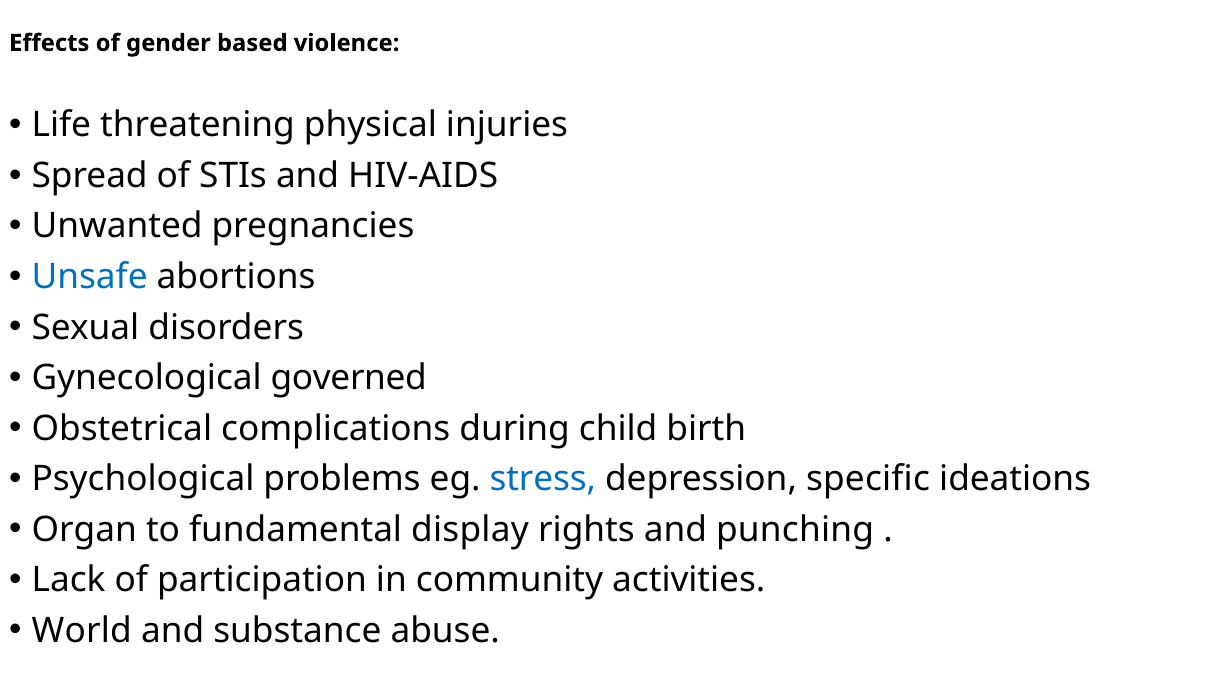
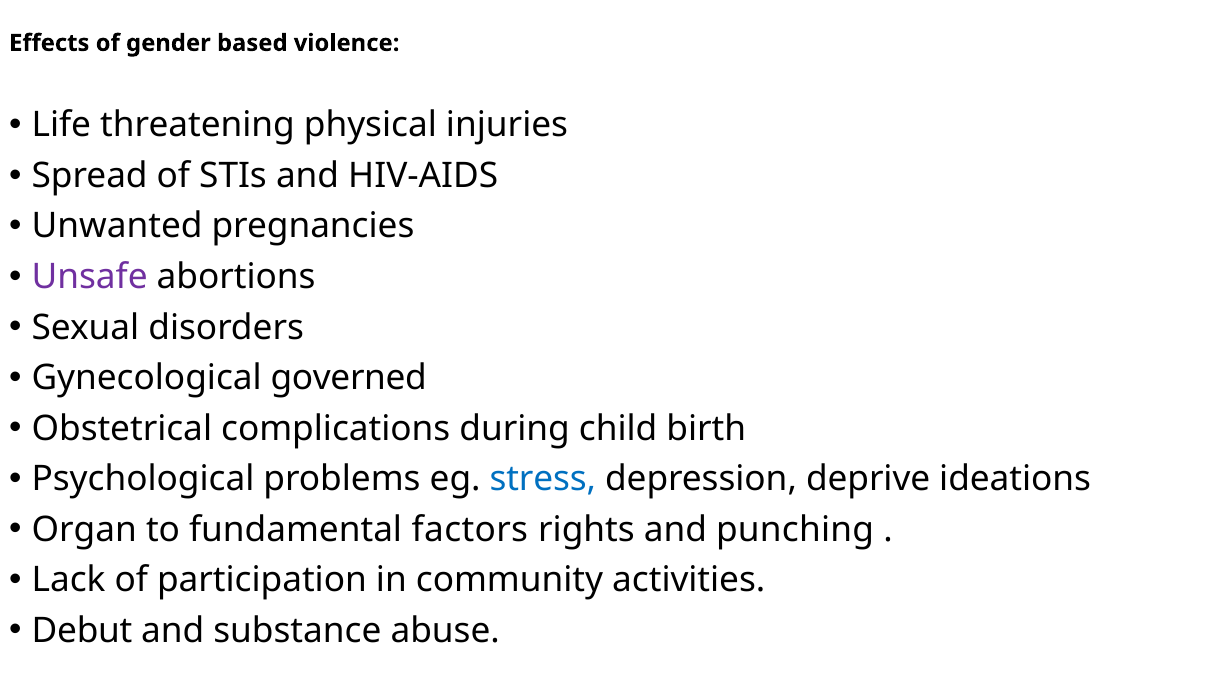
Unsafe colour: blue -> purple
specific: specific -> deprive
display: display -> factors
World: World -> Debut
